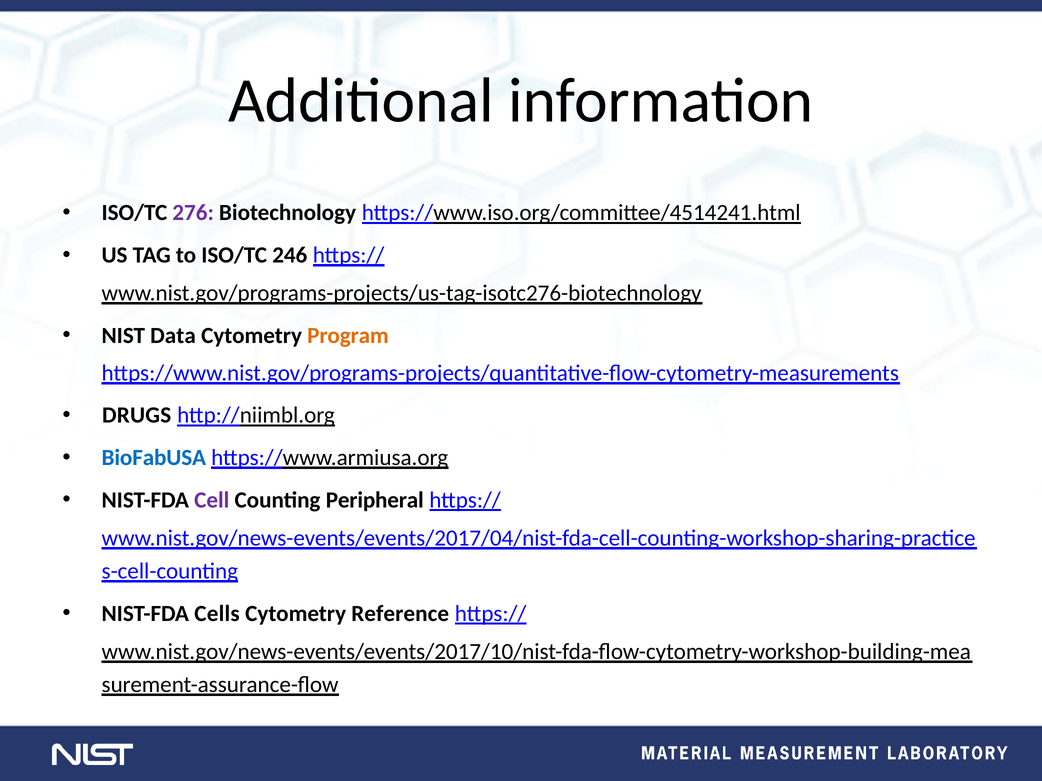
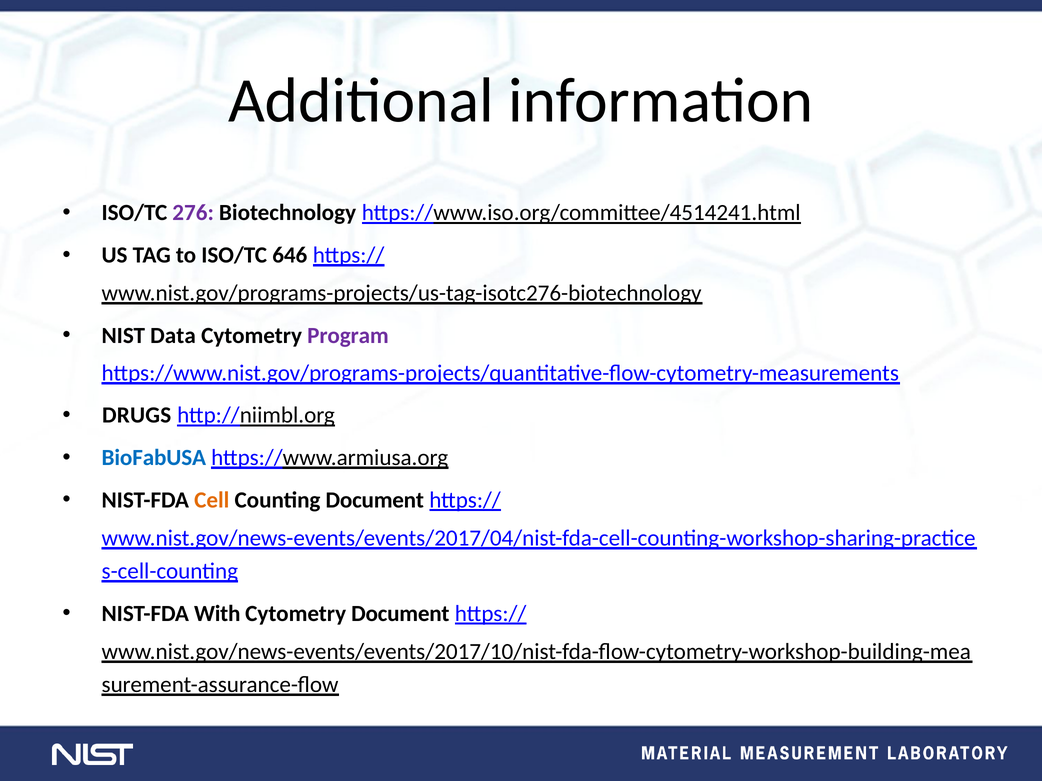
246: 246 -> 646
Program colour: orange -> purple
Cell colour: purple -> orange
Counting Peripheral: Peripheral -> Document
Cells: Cells -> With
Cytometry Reference: Reference -> Document
